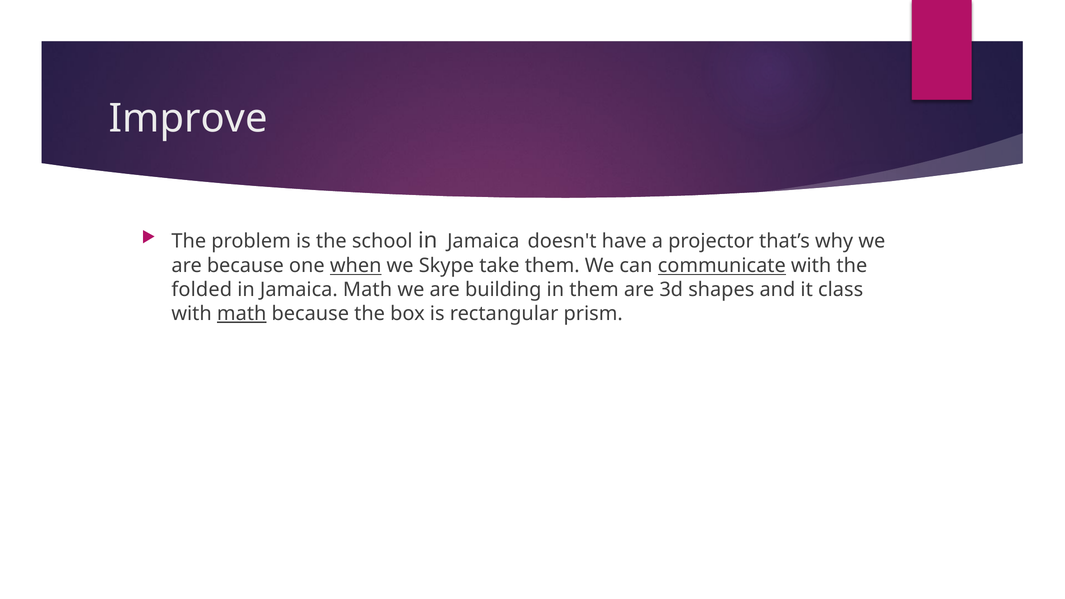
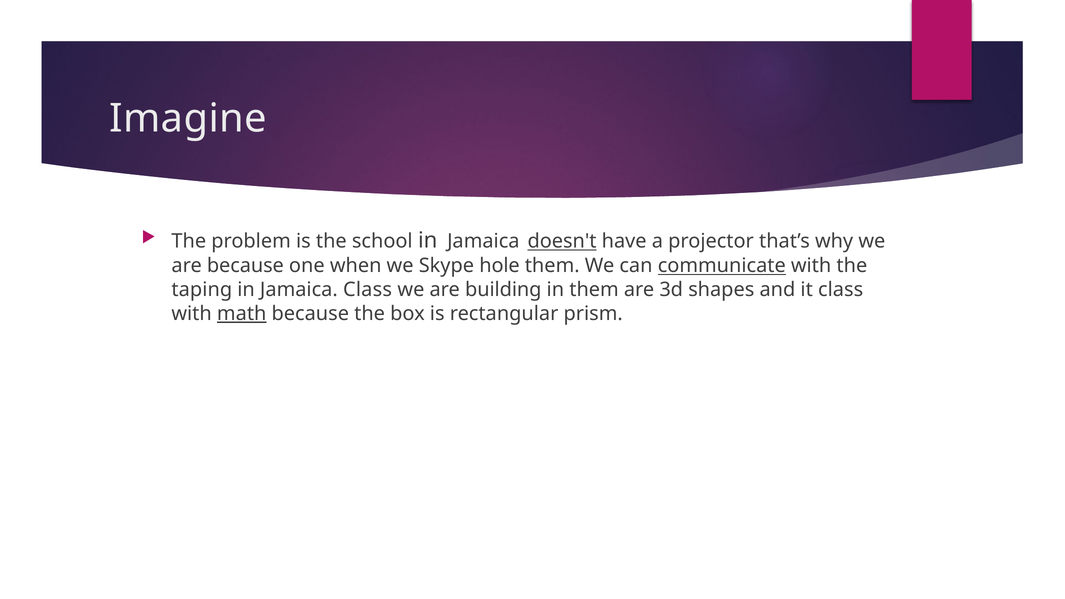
Improve: Improve -> Imagine
doesn't underline: none -> present
when underline: present -> none
take: take -> hole
folded: folded -> taping
Jamaica Math: Math -> Class
